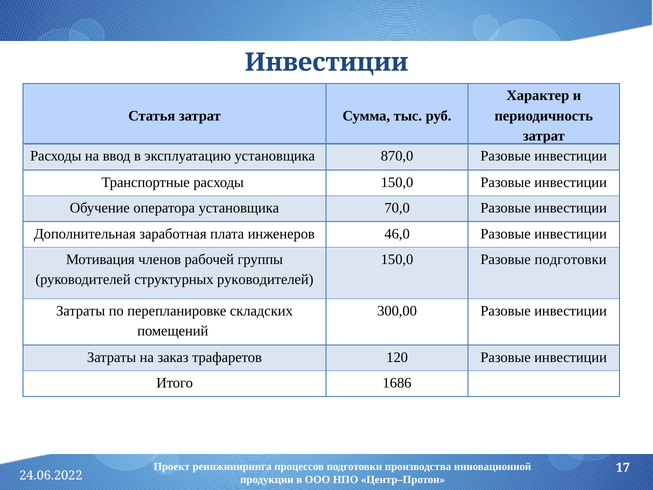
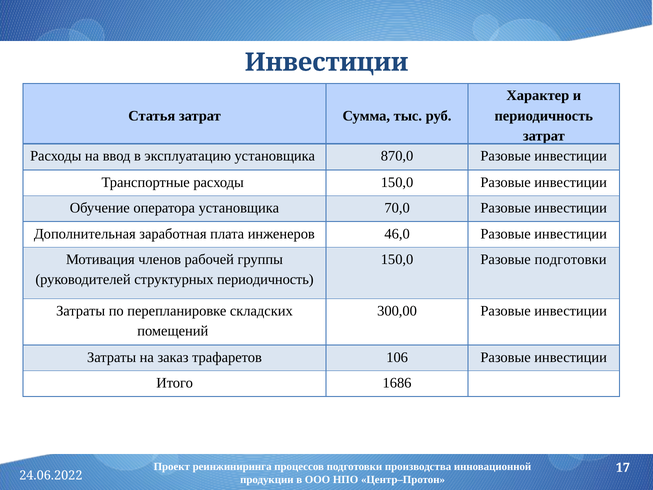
структурных руководителей: руководителей -> периодичность
120: 120 -> 106
